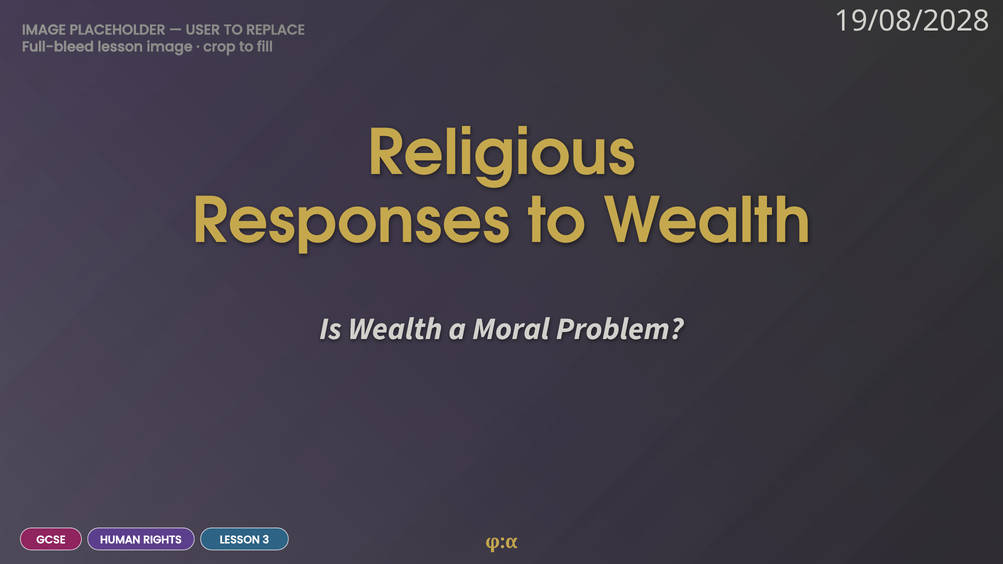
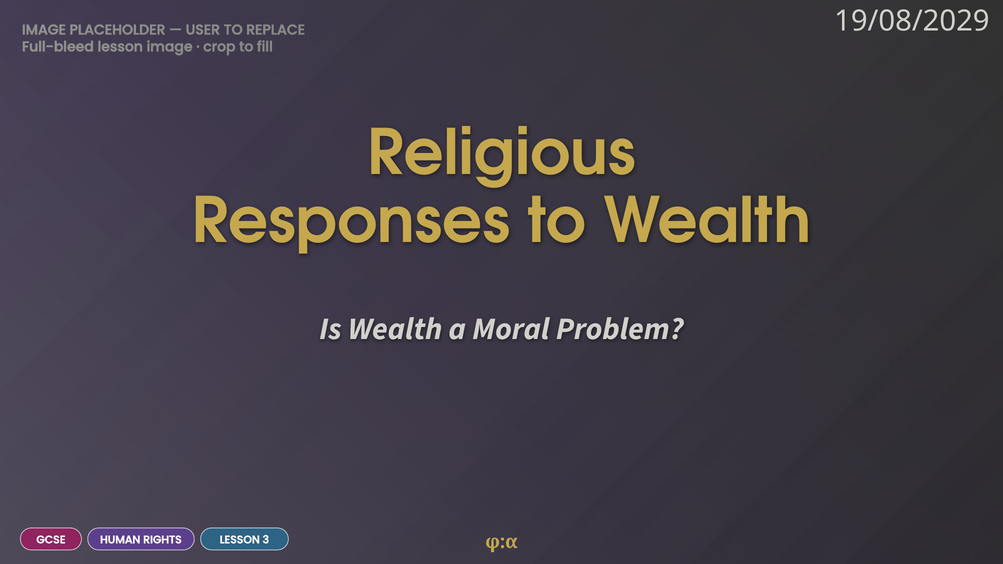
19/08/2028: 19/08/2028 -> 19/08/2029
